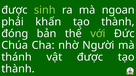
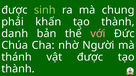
ngoan: ngoan -> chung
đóng: đóng -> danh
với colour: light green -> pink
